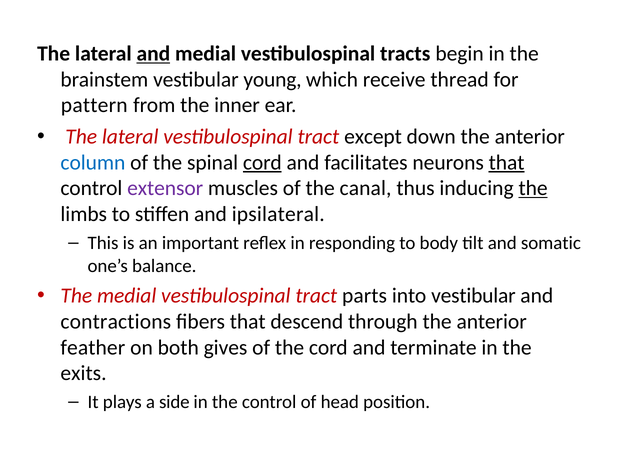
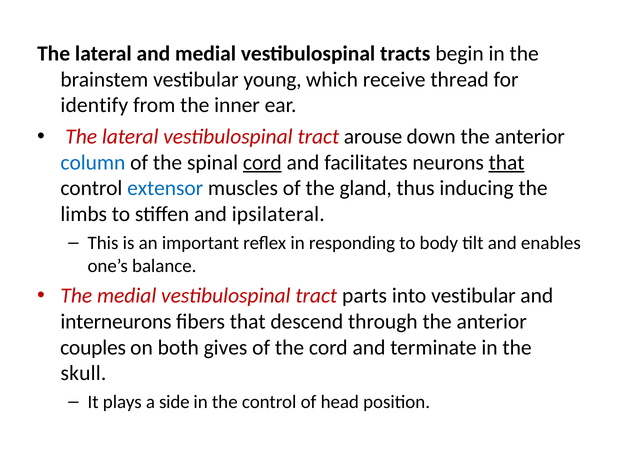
and at (153, 54) underline: present -> none
pattern: pattern -> identify
except: except -> arouse
extensor colour: purple -> blue
canal: canal -> gland
the at (533, 188) underline: present -> none
somatic: somatic -> enables
contractions: contractions -> interneurons
feather: feather -> couples
exits: exits -> skull
